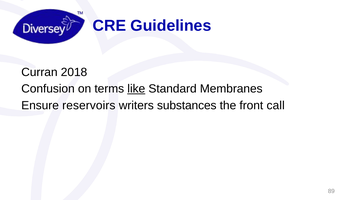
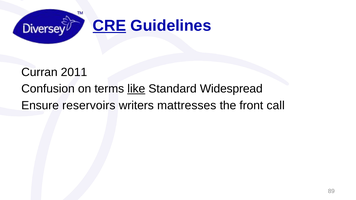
CRE underline: none -> present
2018: 2018 -> 2011
Membranes: Membranes -> Widespread
substances: substances -> mattresses
